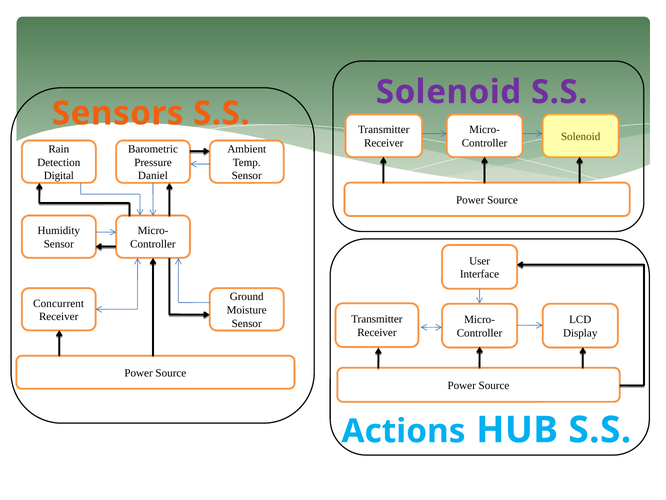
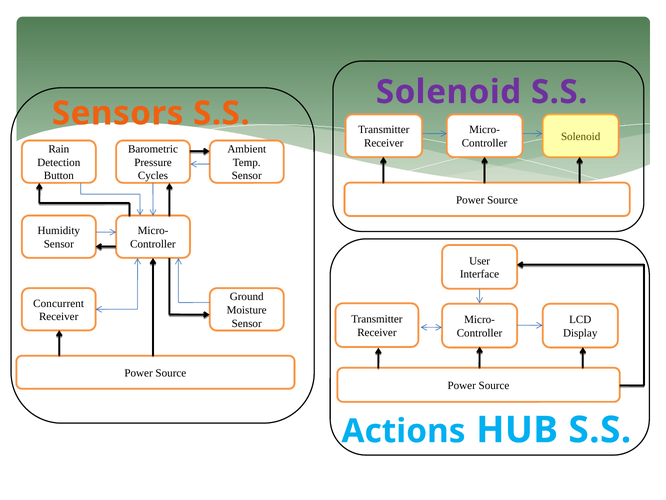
Digital: Digital -> Button
Daniel: Daniel -> Cycles
